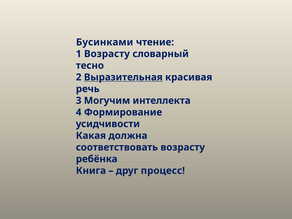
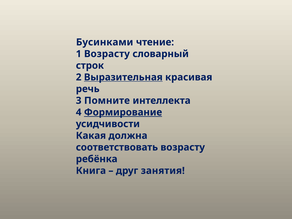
тесно: тесно -> строк
Могучим: Могучим -> Помните
Формирование underline: none -> present
процесс: процесс -> занятия
